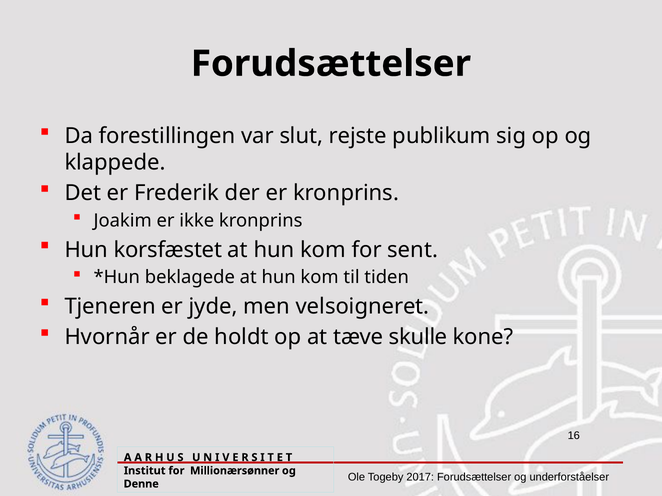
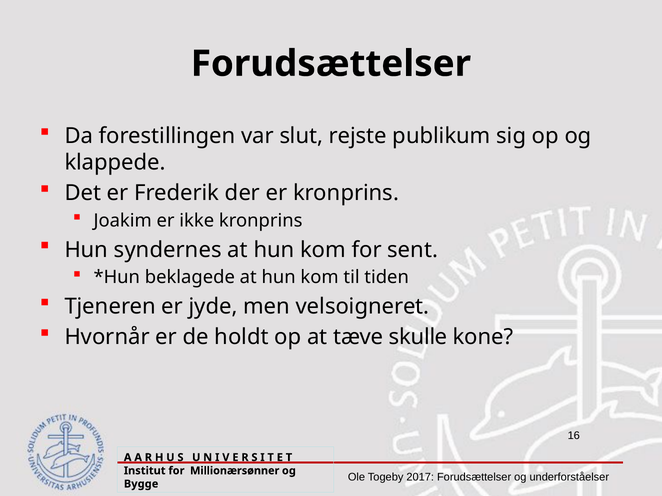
korsfæstet: korsfæstet -> syndernes
Denne: Denne -> Bygge
